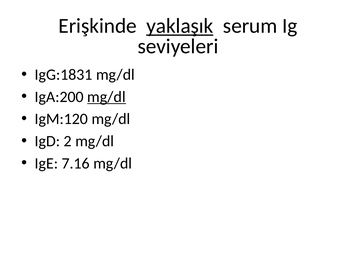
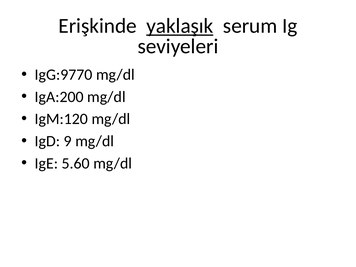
IgG:1831: IgG:1831 -> IgG:9770
mg/dl at (106, 97) underline: present -> none
2: 2 -> 9
7.16: 7.16 -> 5.60
